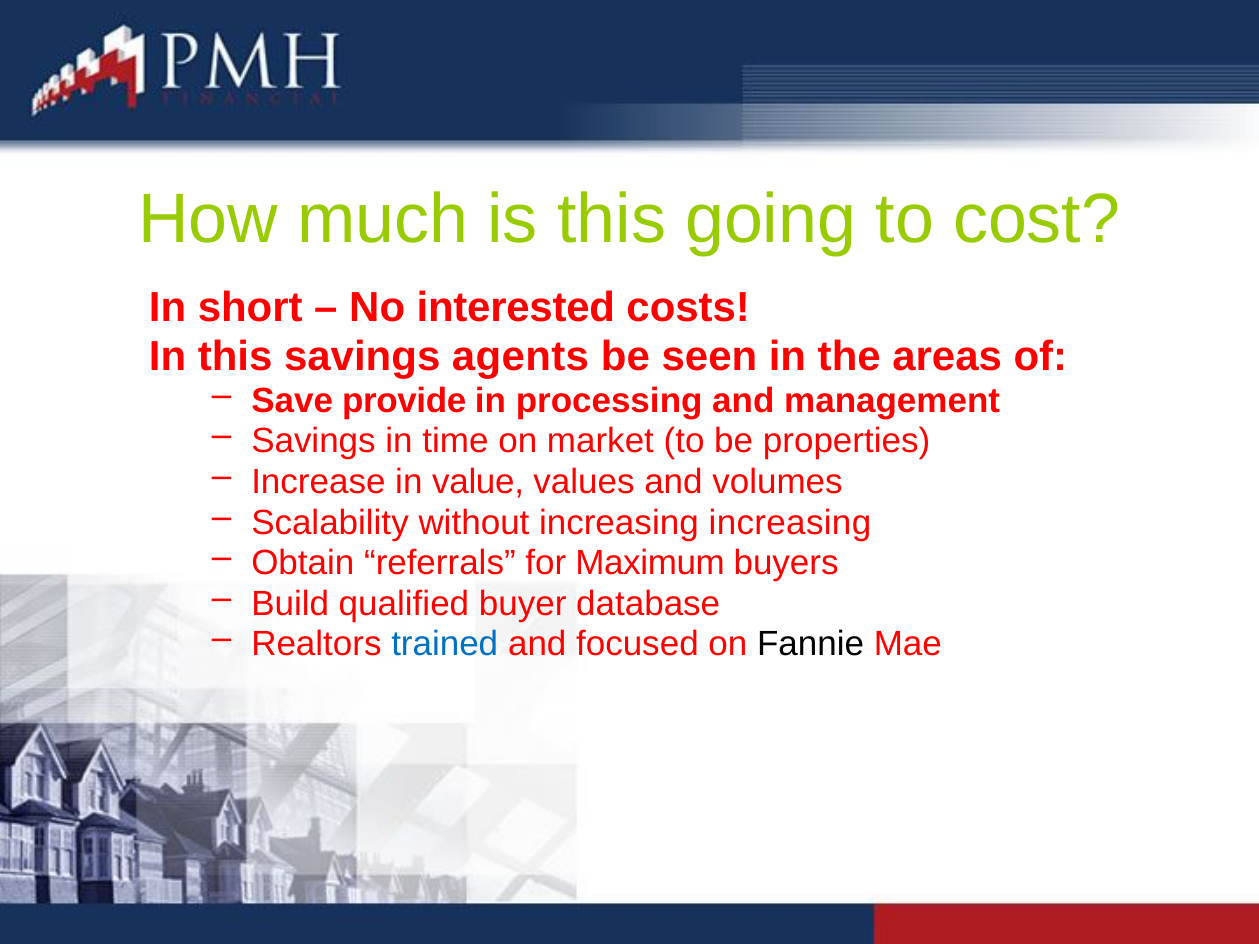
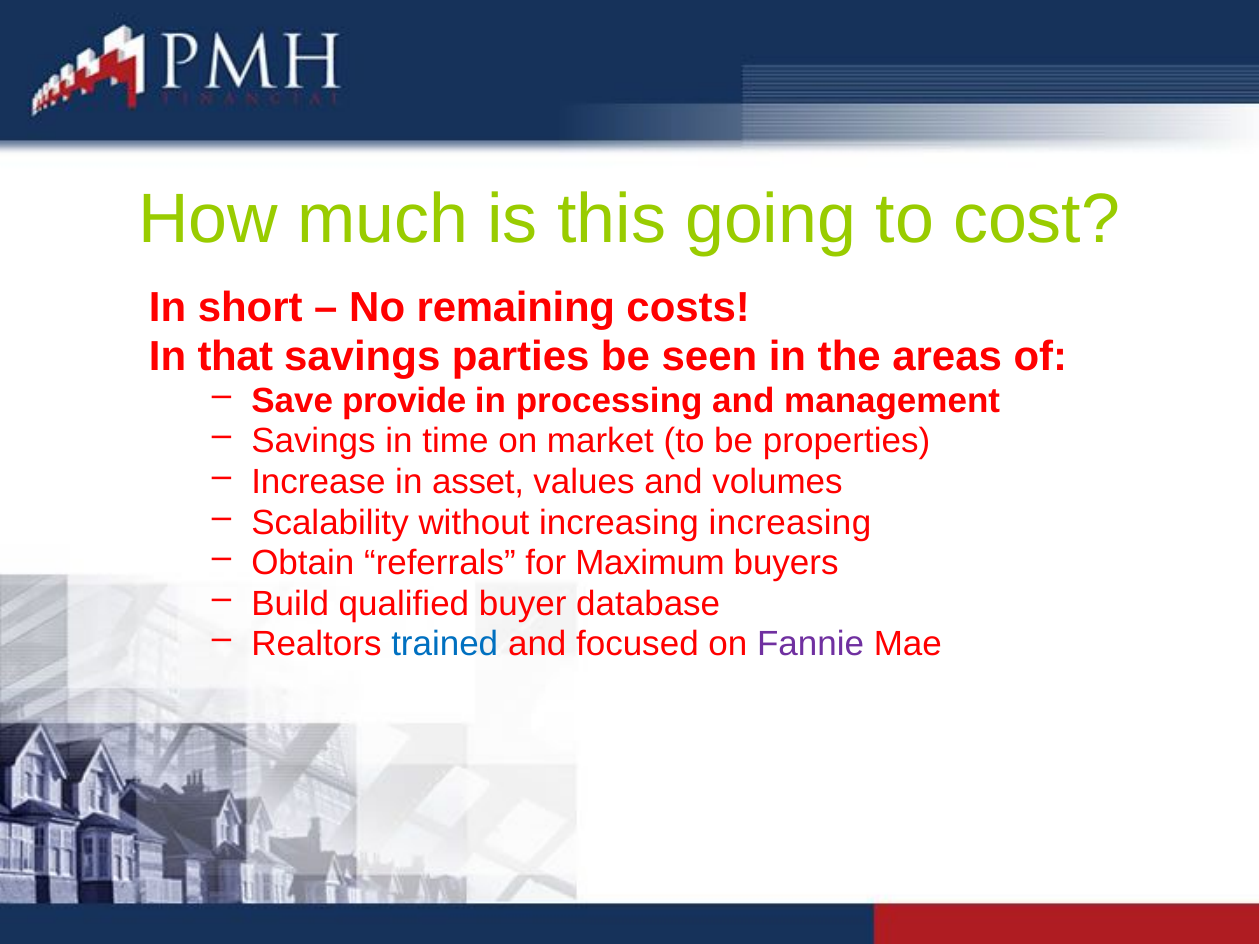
interested: interested -> remaining
In this: this -> that
agents: agents -> parties
value: value -> asset
Fannie colour: black -> purple
